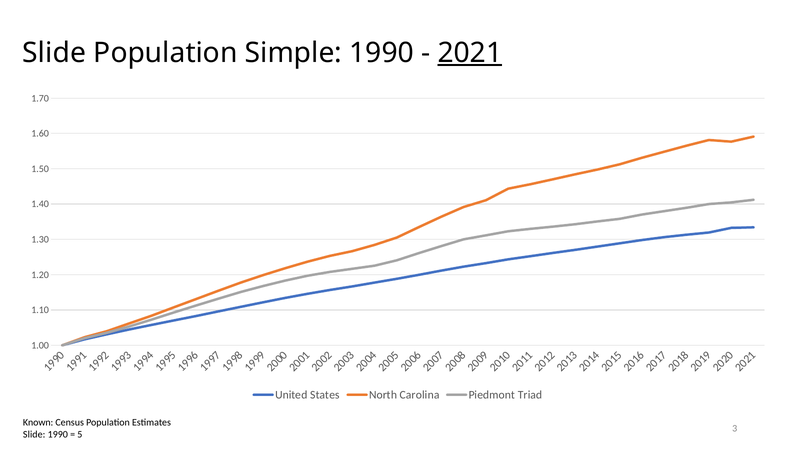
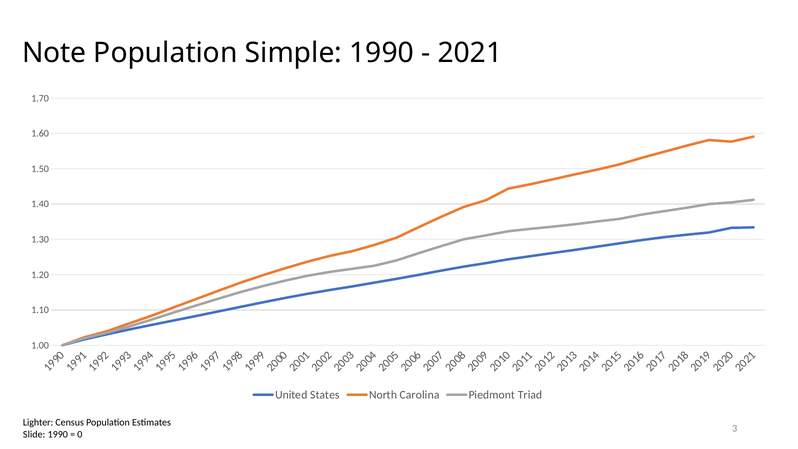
Slide at (54, 53): Slide -> Note
2021 underline: present -> none
Known: Known -> Lighter
5 at (80, 434): 5 -> 0
